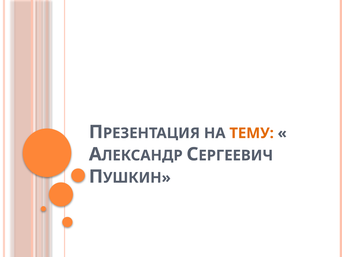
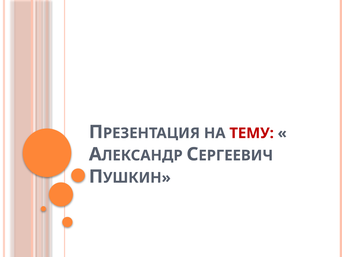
ТЕМУ colour: orange -> red
